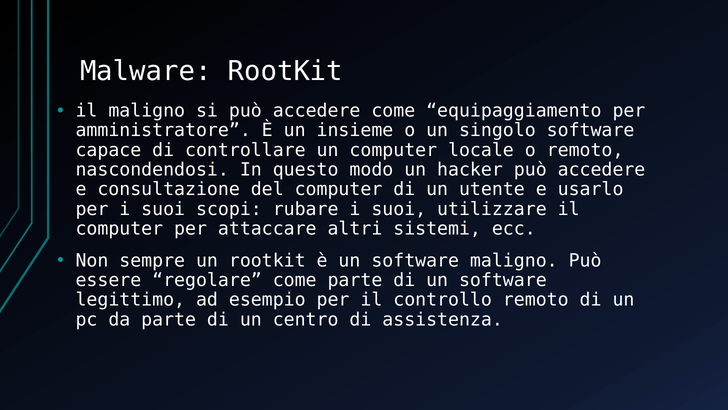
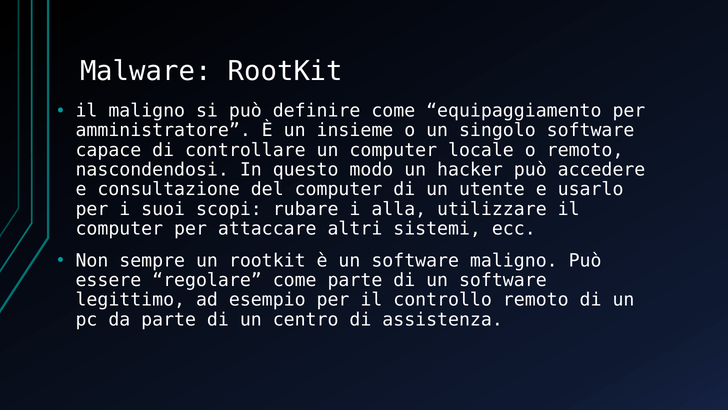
si può accedere: accedere -> definire
rubare i suoi: suoi -> alla
